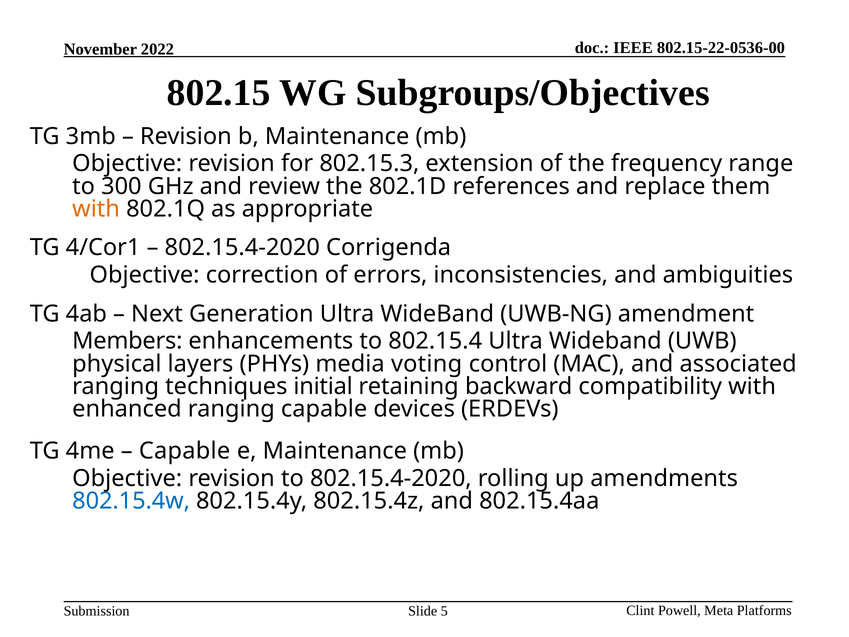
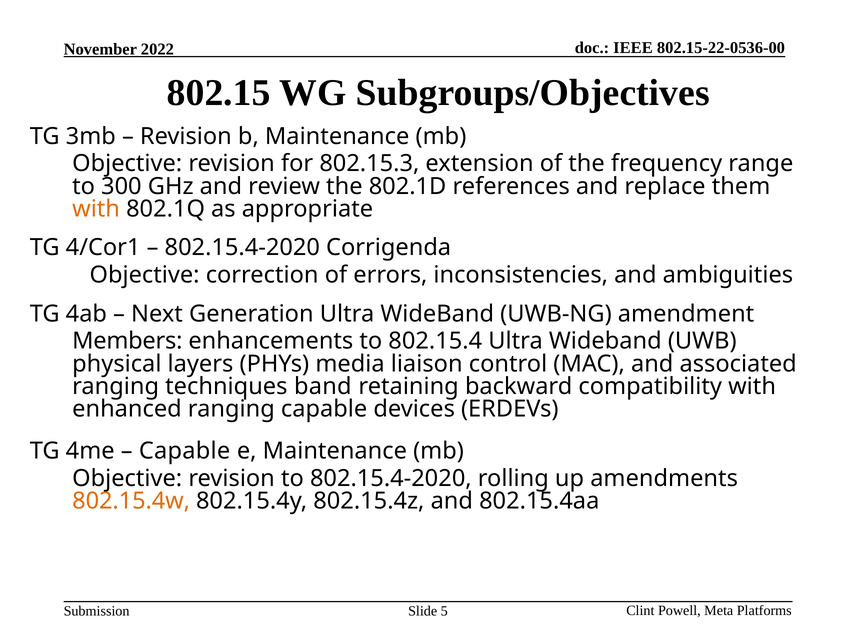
voting: voting -> liaison
initial: initial -> band
802.15.4w colour: blue -> orange
